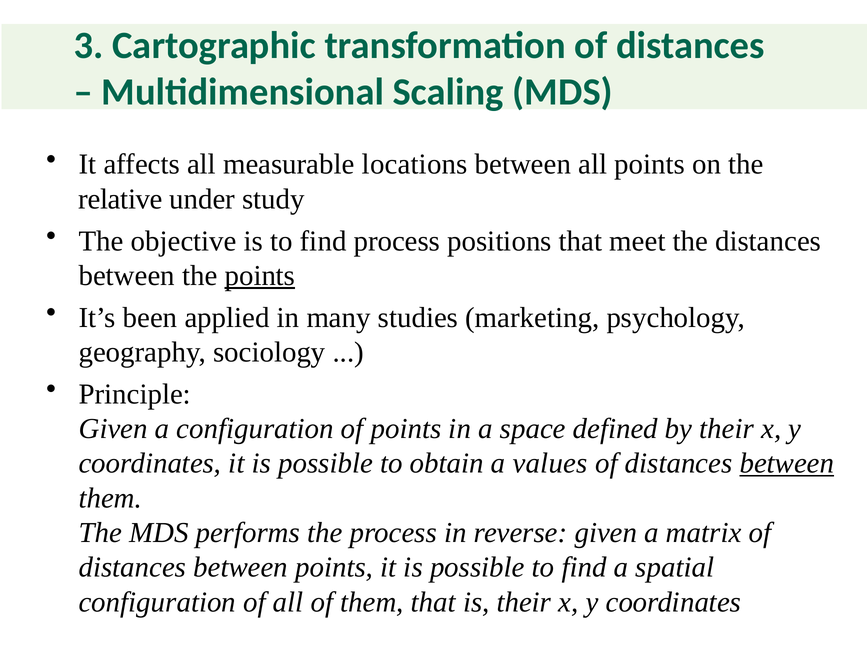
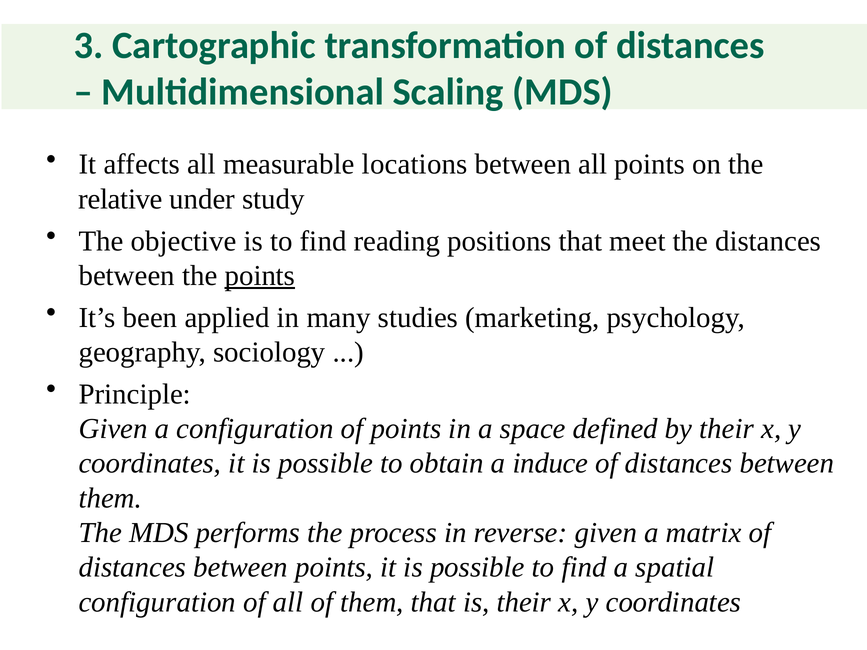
find process: process -> reading
values: values -> induce
between at (787, 464) underline: present -> none
